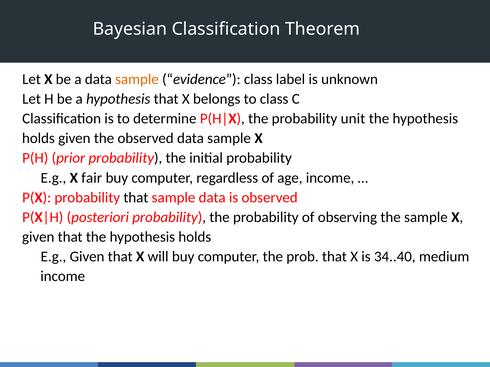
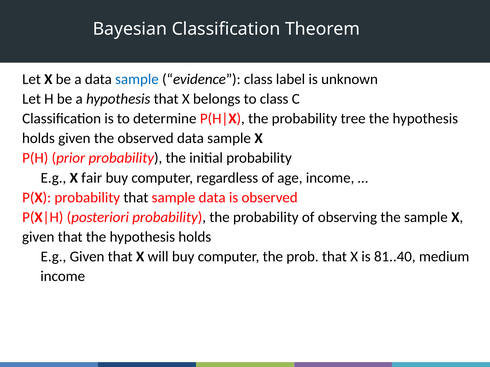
sample at (137, 79) colour: orange -> blue
unit: unit -> tree
34..40: 34..40 -> 81..40
